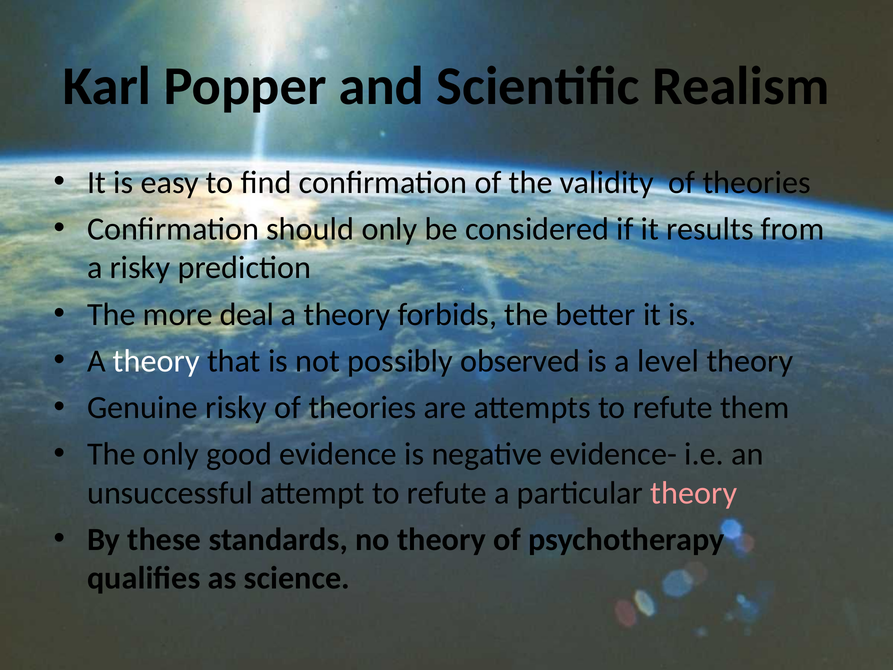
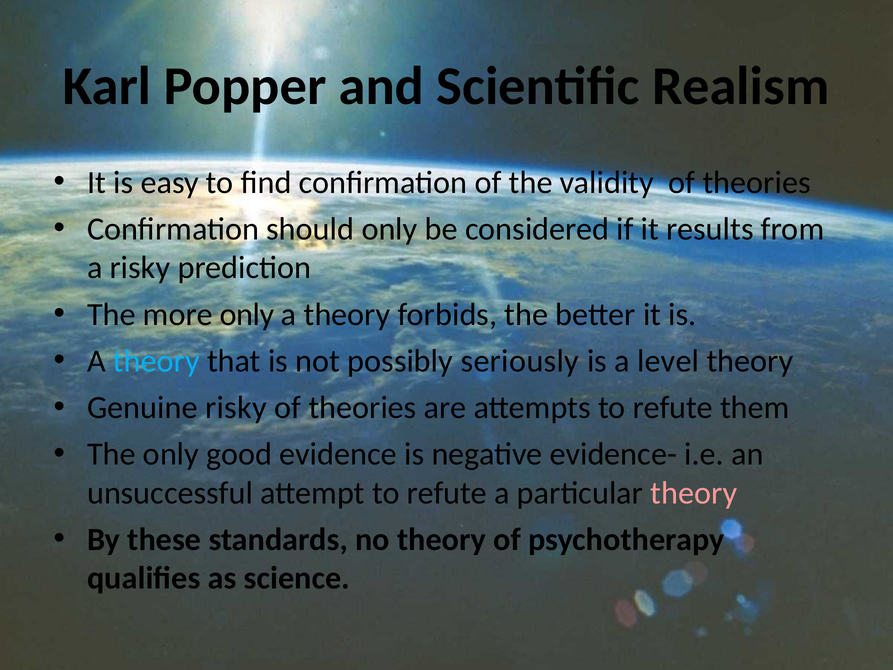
more deal: deal -> only
theory at (156, 361) colour: white -> light blue
observed: observed -> seriously
